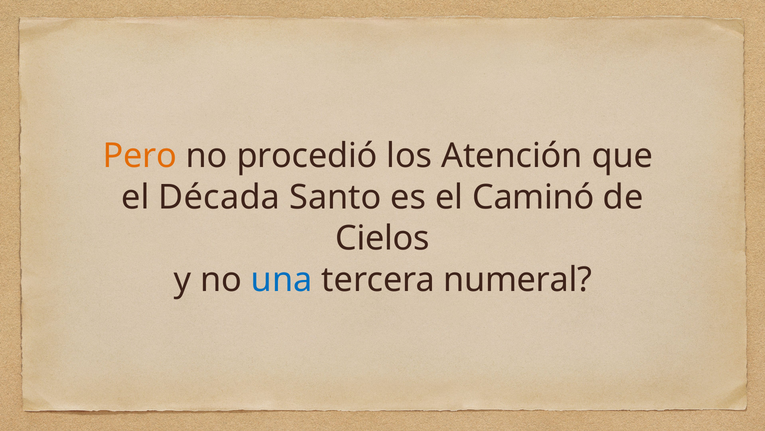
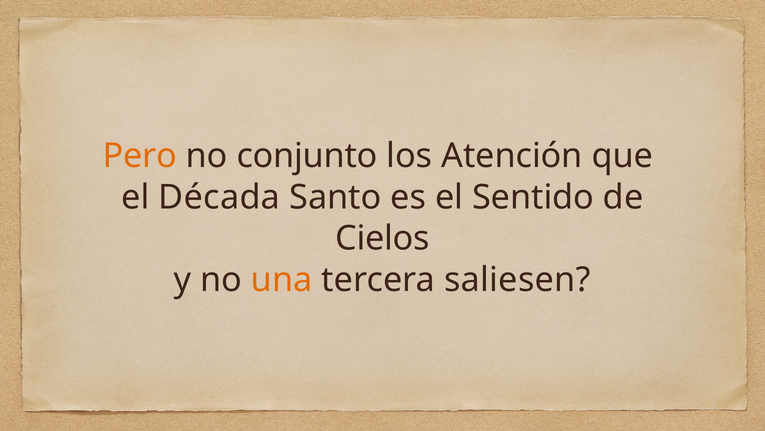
procedió: procedió -> conjunto
Caminó: Caminó -> Sentido
una colour: blue -> orange
numeral: numeral -> saliesen
